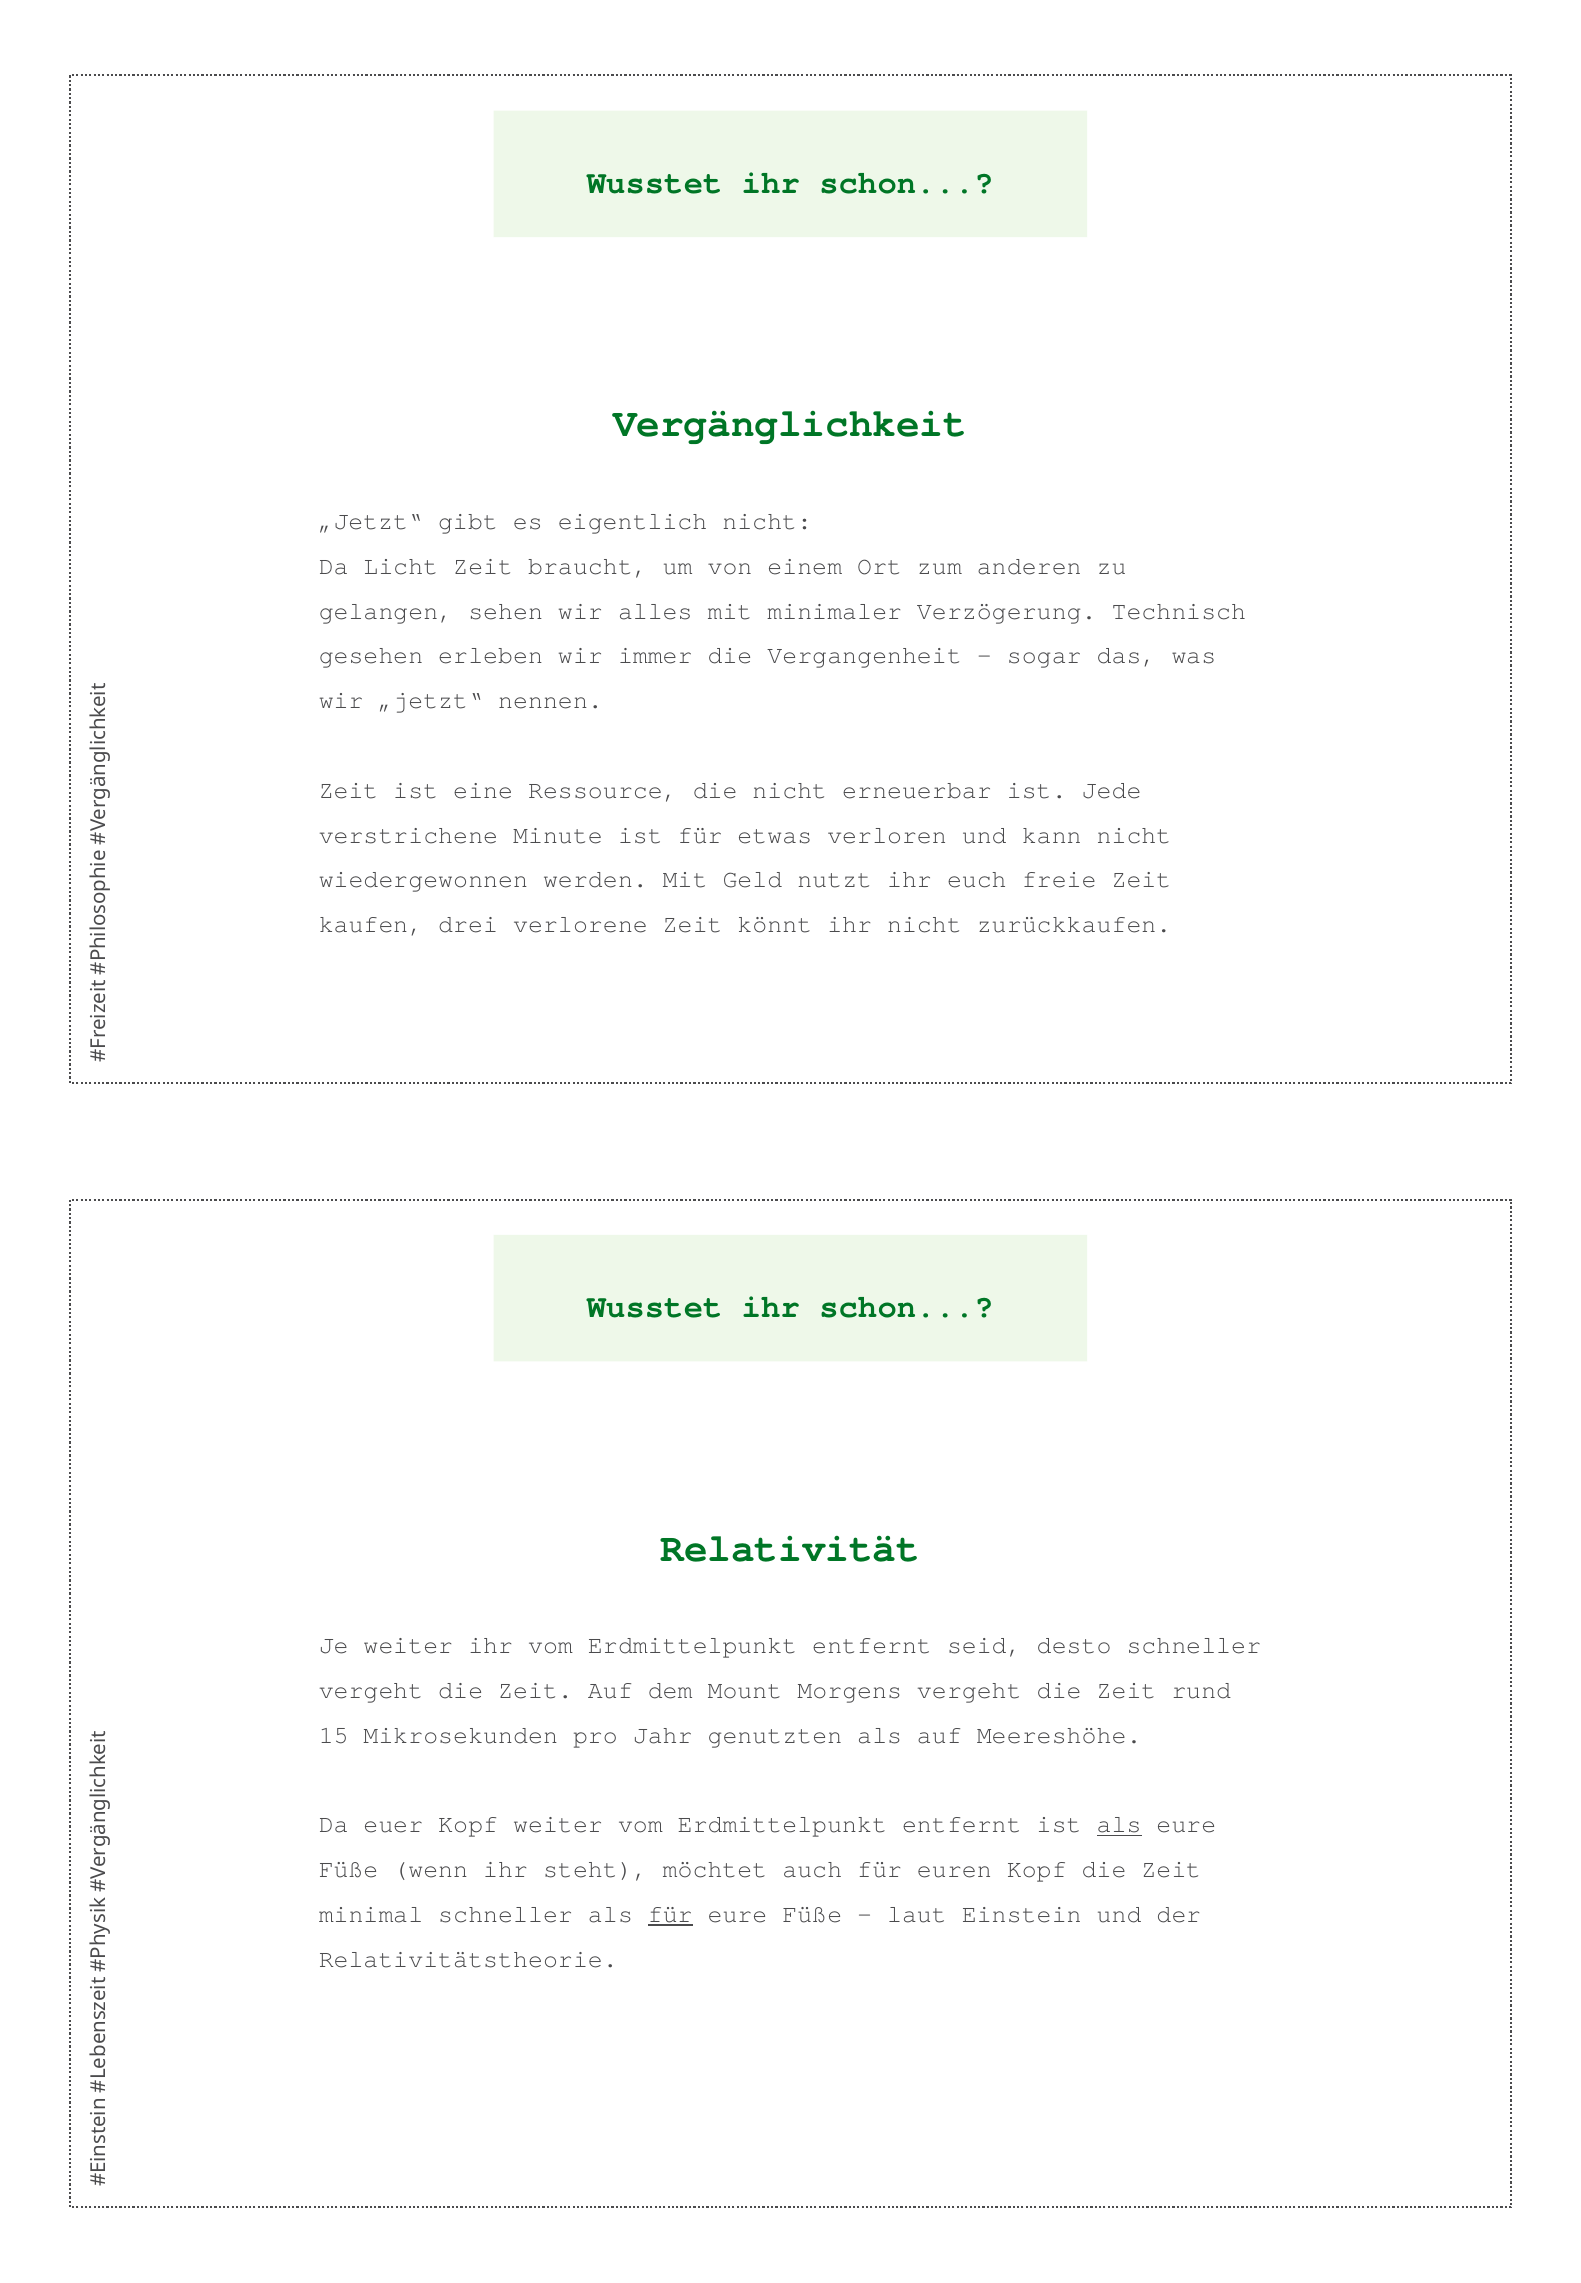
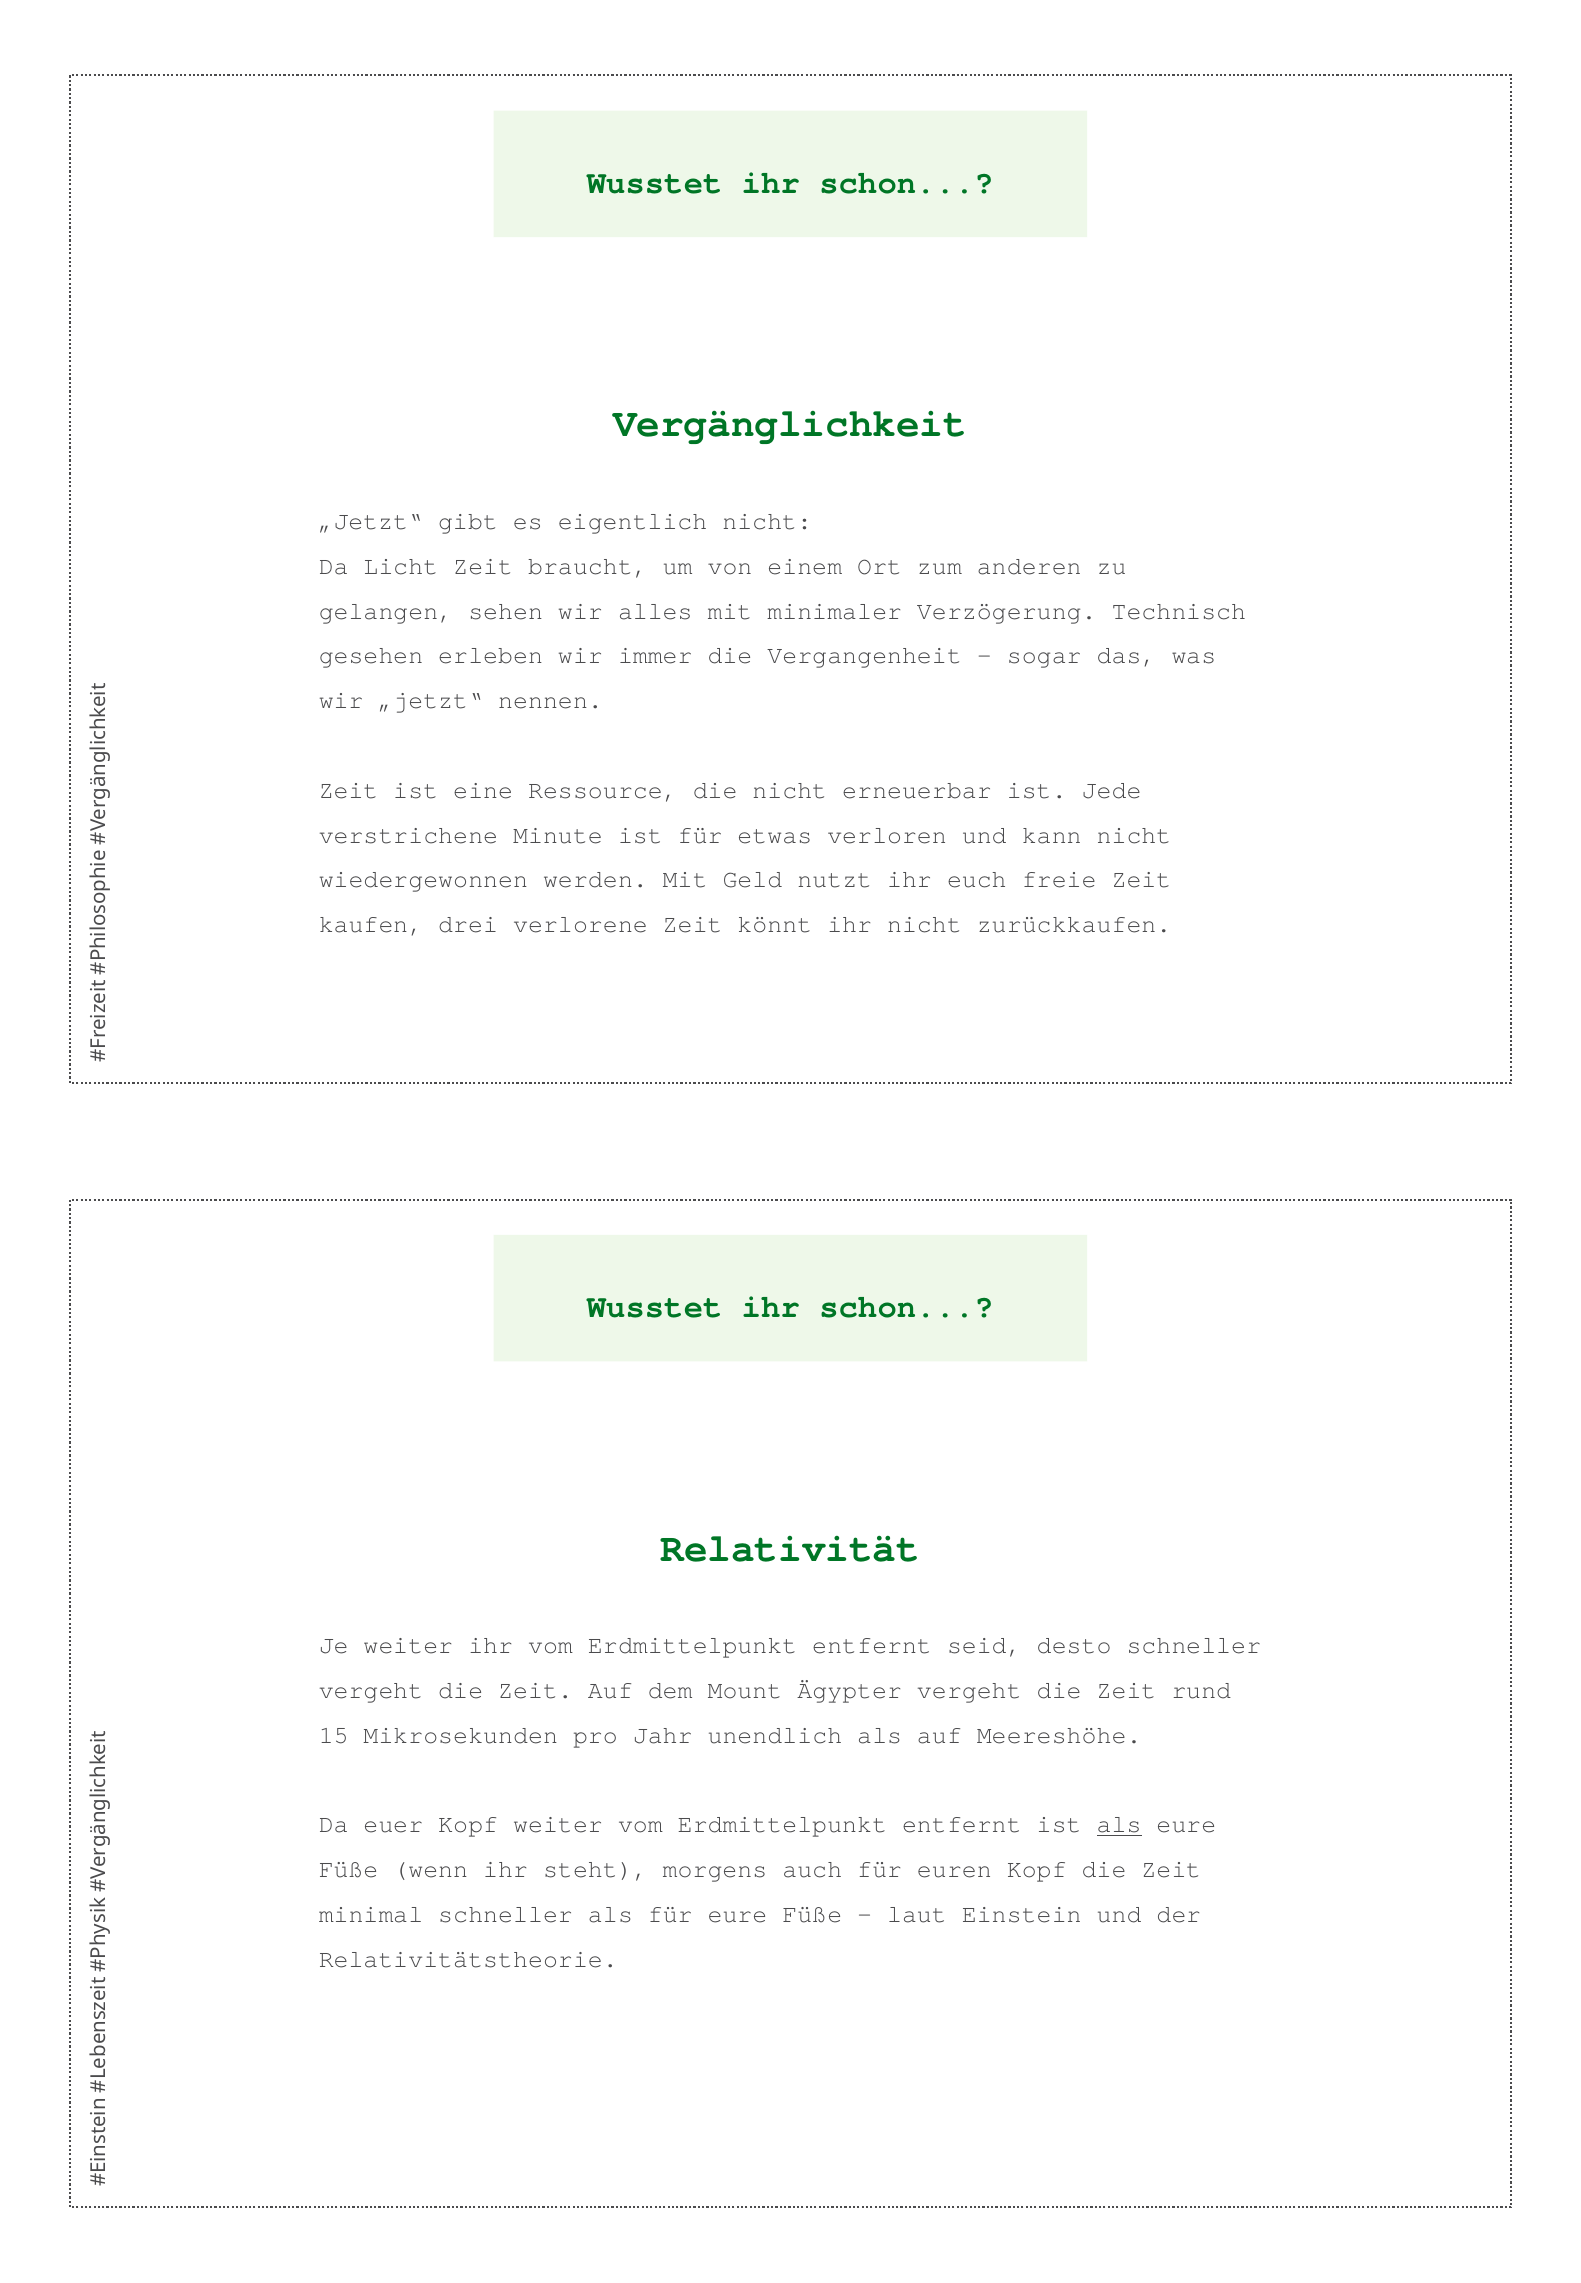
Morgens: Morgens -> Ägypter
genutzten: genutzten -> unendlich
möchtet: möchtet -> morgens
für at (670, 1915) underline: present -> none
